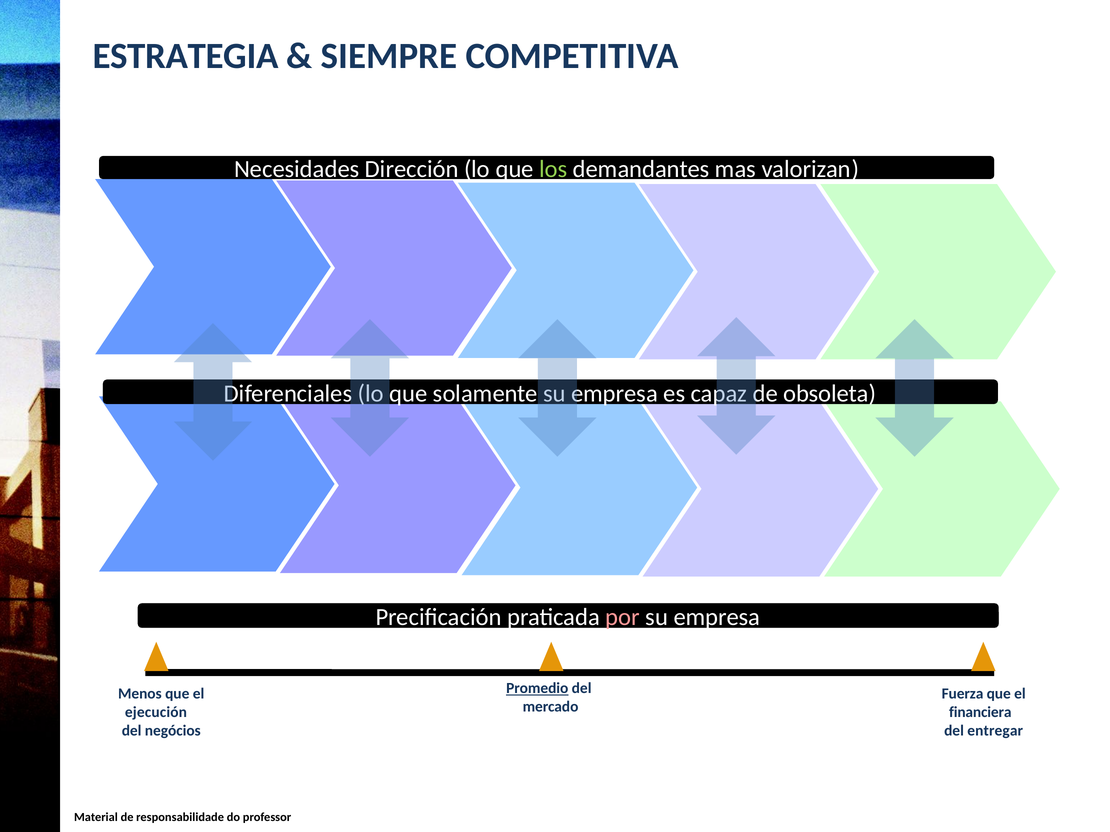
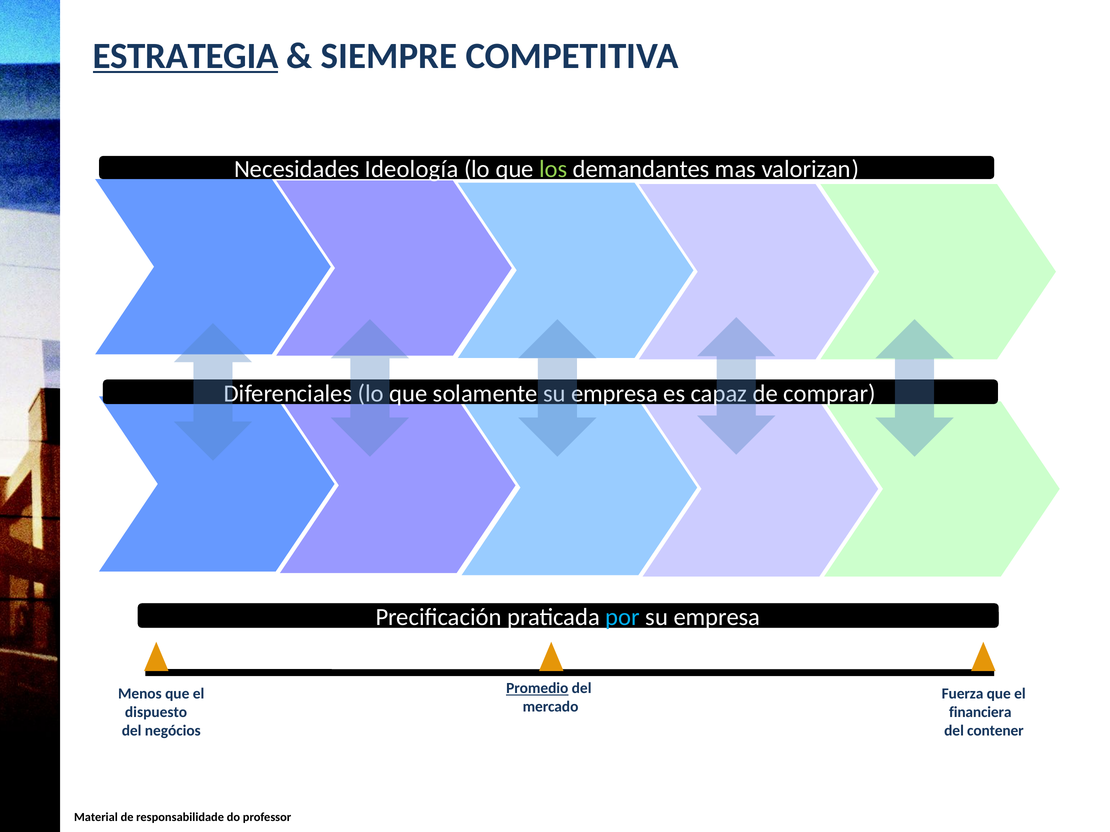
ESTRATEGIA underline: none -> present
Dirección: Dirección -> Ideología
obsoleta: obsoleta -> comprar
por colour: pink -> light blue
ejecución: ejecución -> dispuesto
entregar: entregar -> contener
